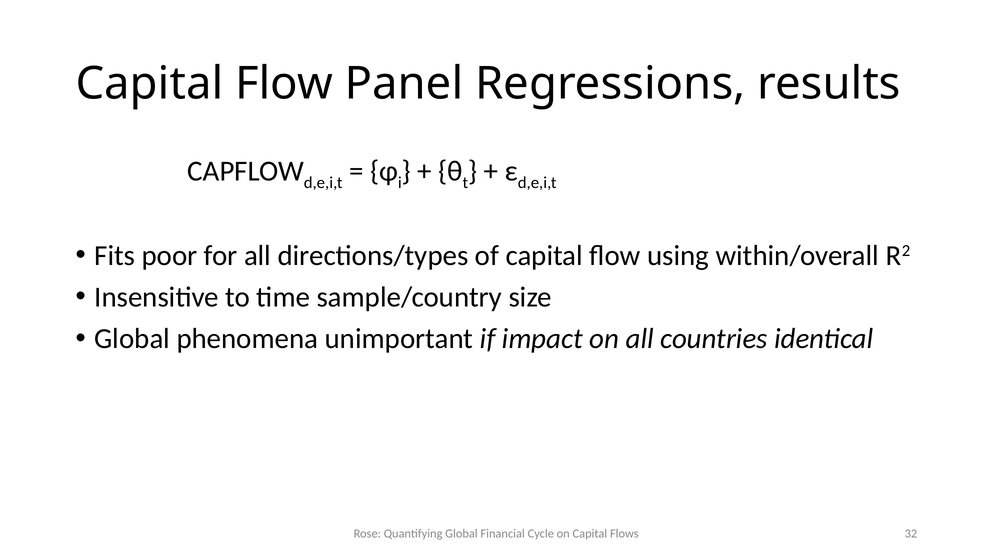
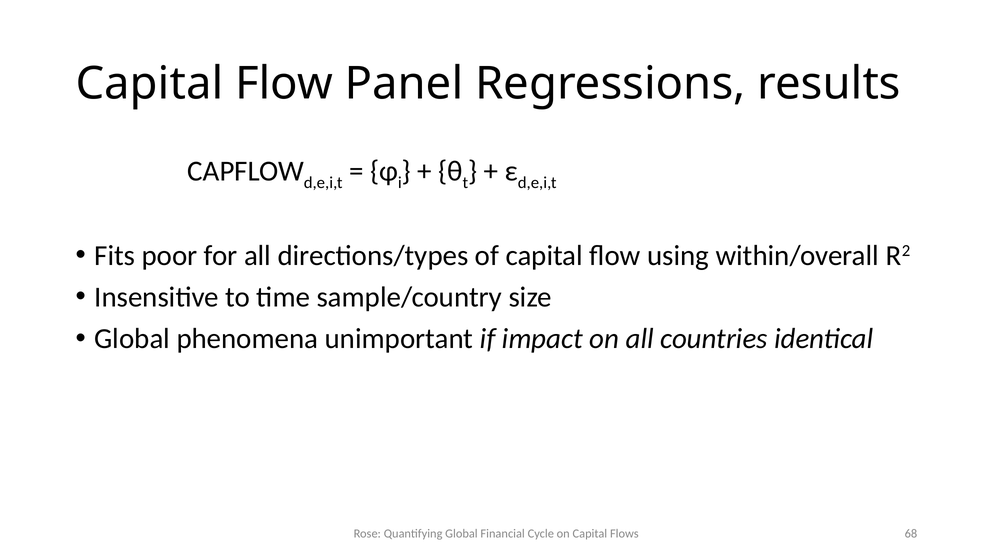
32: 32 -> 68
